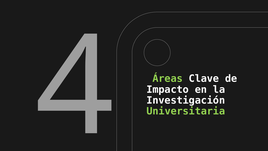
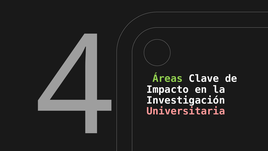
Universitaria colour: light green -> pink
